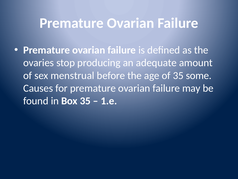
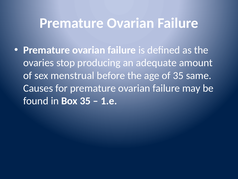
some: some -> same
